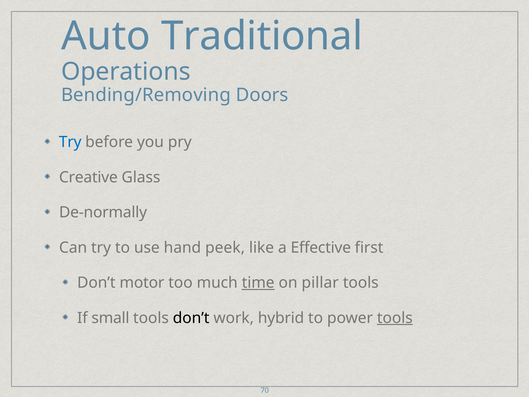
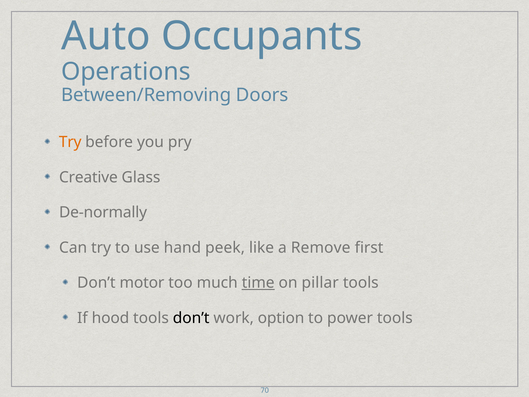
Traditional: Traditional -> Occupants
Bending/Removing: Bending/Removing -> Between/Removing
Try at (70, 142) colour: blue -> orange
Effective: Effective -> Remove
small: small -> hood
hybrid: hybrid -> option
tools at (395, 318) underline: present -> none
